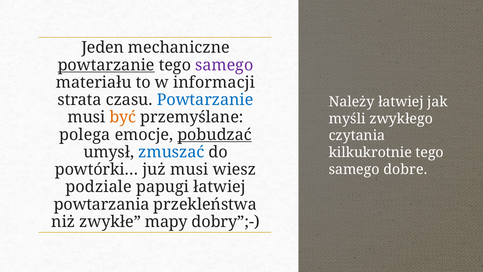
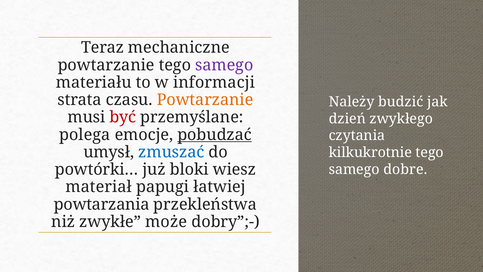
Jeden: Jeden -> Teraz
powtarzanie at (106, 65) underline: present -> none
Powtarzanie at (205, 100) colour: blue -> orange
Należy łatwiej: łatwiej -> budzić
być colour: orange -> red
myśli: myśli -> dzień
już musi: musi -> bloki
podziale: podziale -> materiał
mapy: mapy -> może
